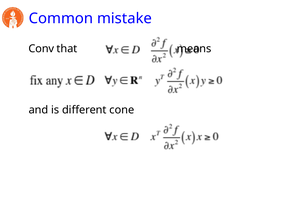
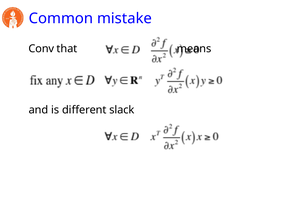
cone: cone -> slack
